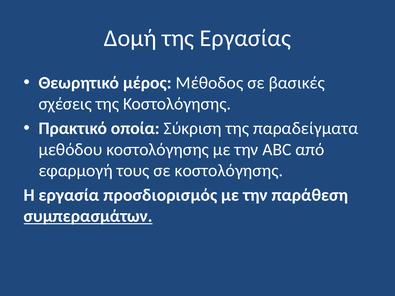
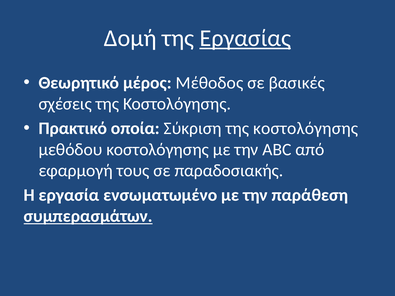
Εργασίας underline: none -> present
Σύκριση της παραδείγματα: παραδείγματα -> κοστολόγησης
σε κοστολόγησης: κοστολόγησης -> παραδοσιακής
προσδιορισμός: προσδιορισμός -> ενσωματωμένο
